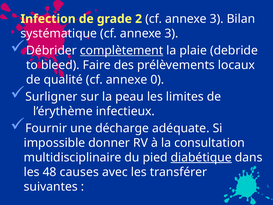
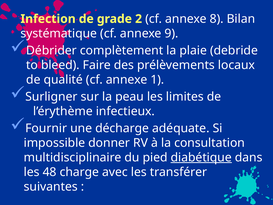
2 cf annexe 3: 3 -> 8
systématique cf annexe 3: 3 -> 9
complètement underline: present -> none
0: 0 -> 1
causes: causes -> charge
